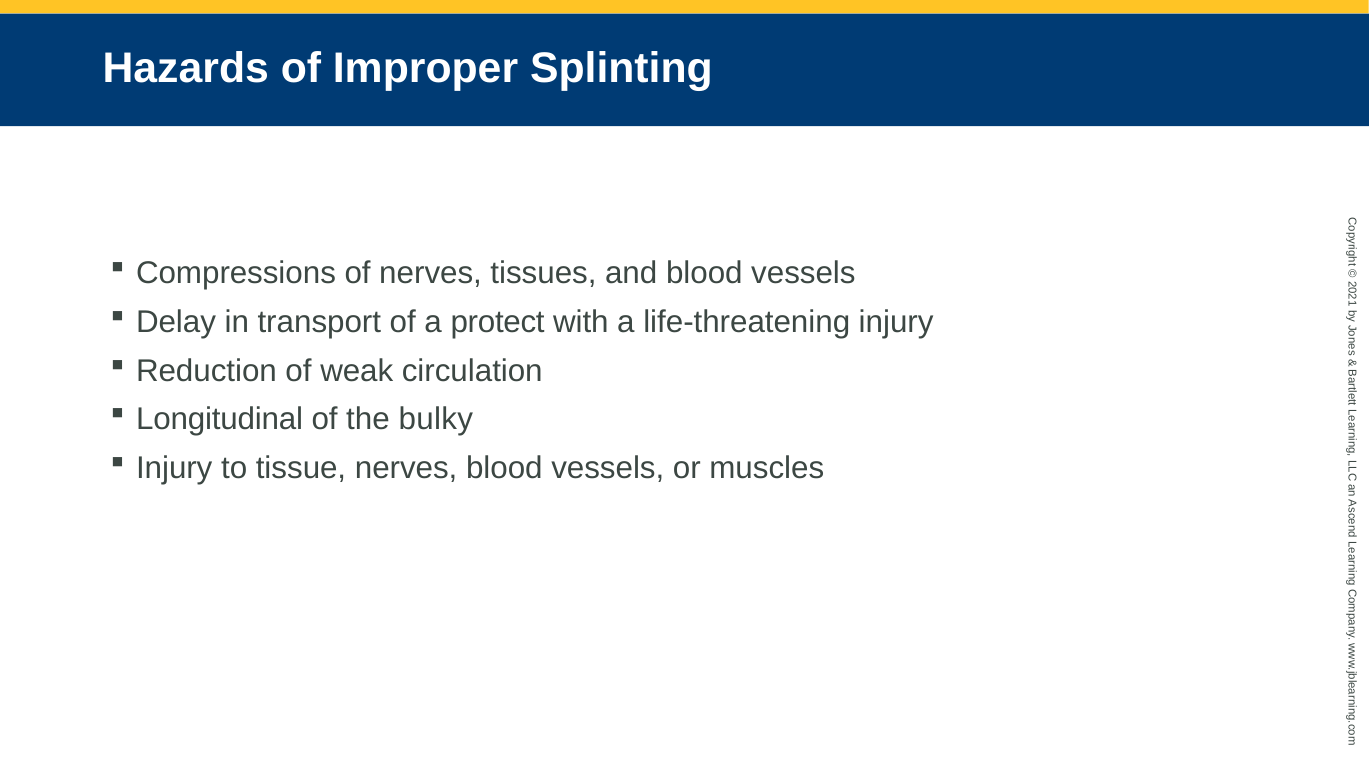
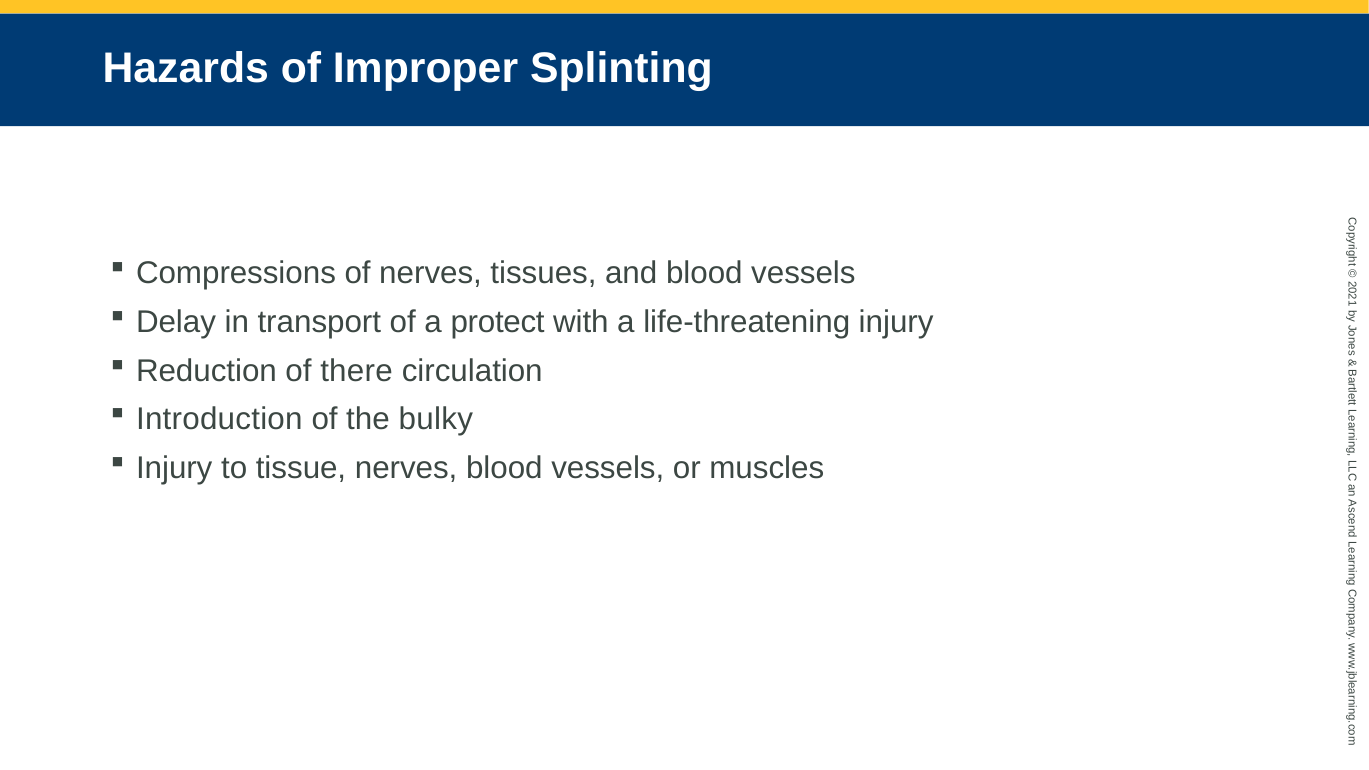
weak: weak -> there
Longitudinal: Longitudinal -> Introduction
